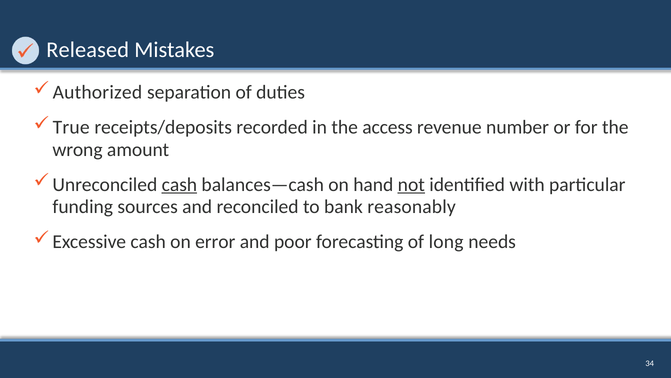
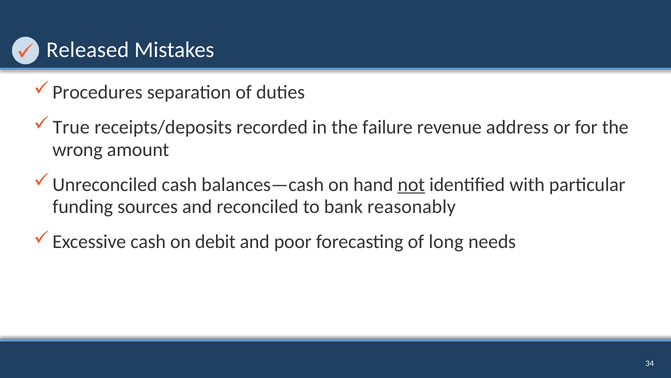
Authorized: Authorized -> Procedures
access: access -> failure
number: number -> address
cash at (179, 184) underline: present -> none
error: error -> debit
